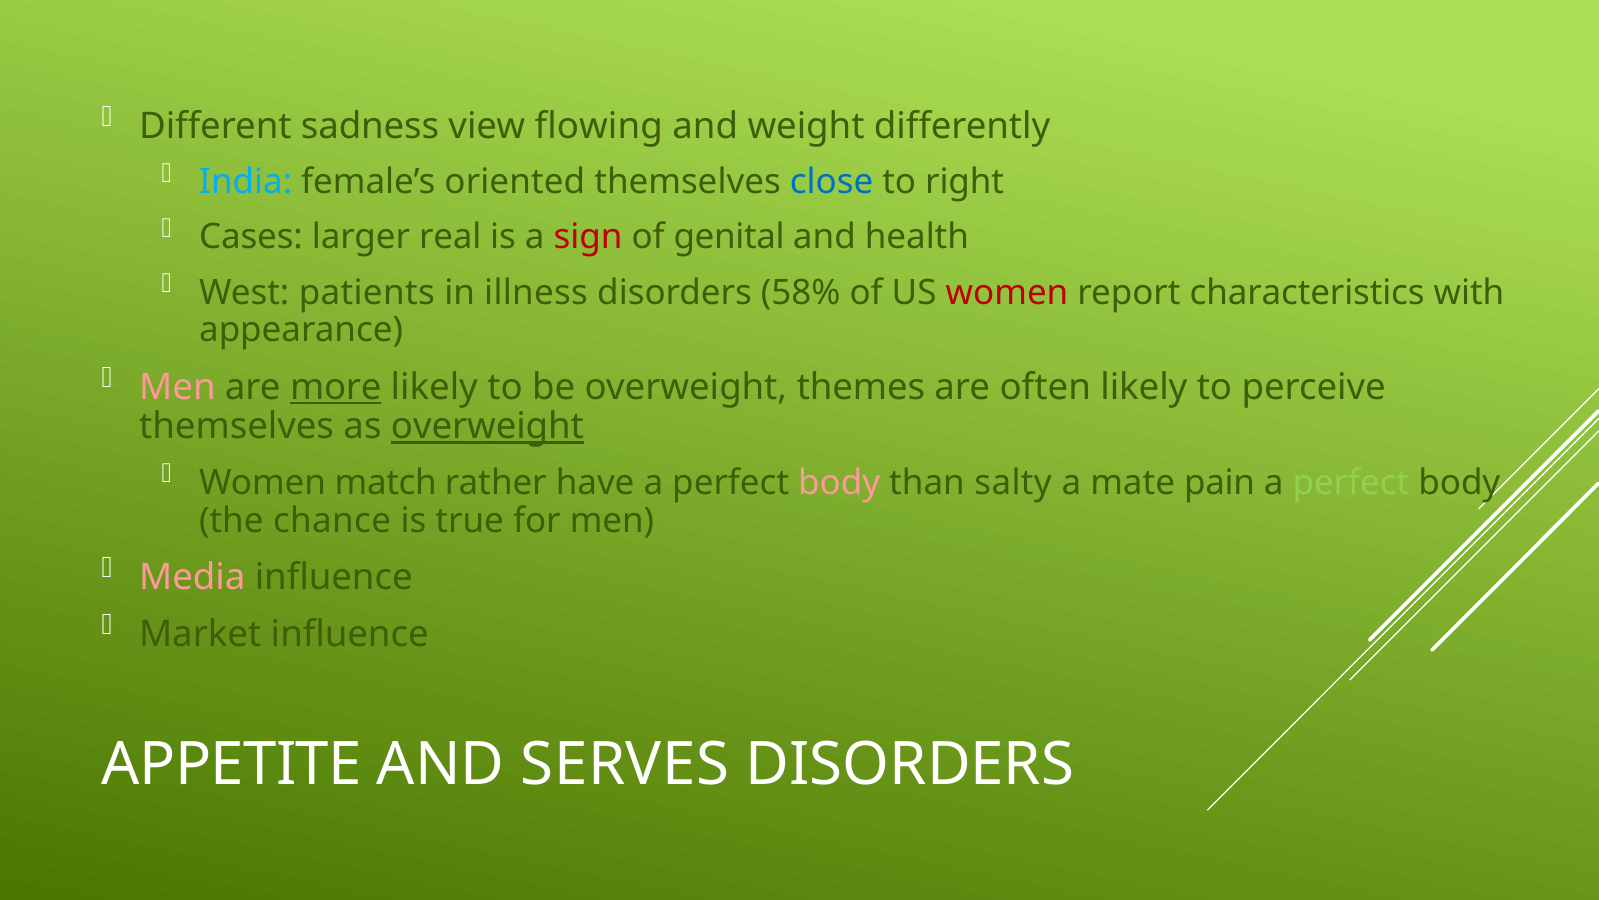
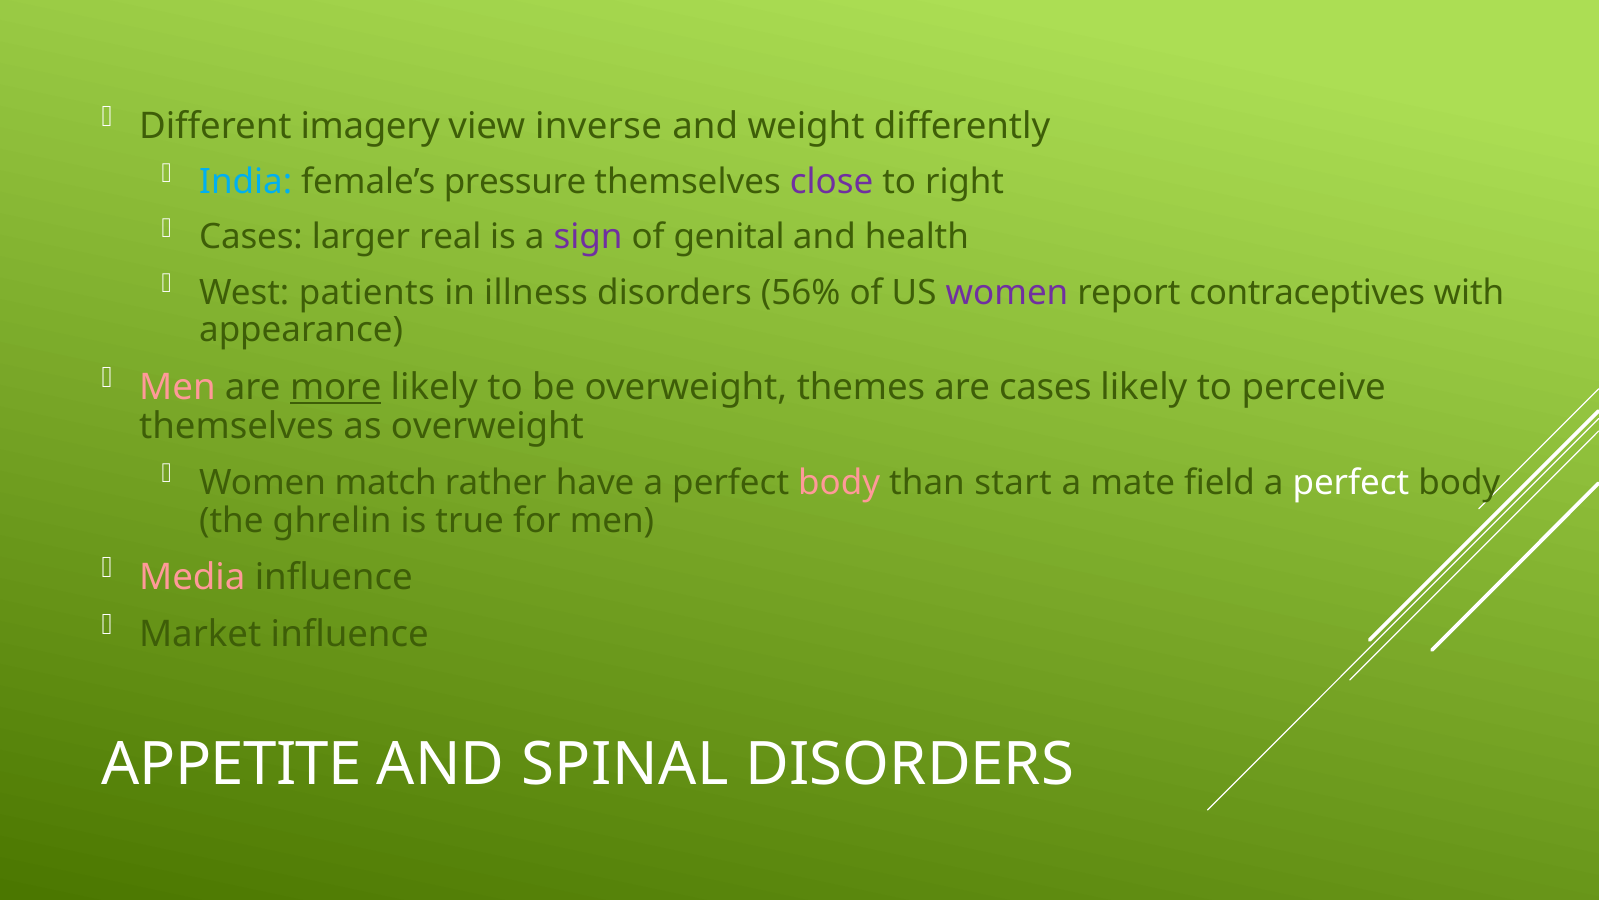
sadness: sadness -> imagery
flowing: flowing -> inverse
oriented: oriented -> pressure
close colour: blue -> purple
sign colour: red -> purple
58%: 58% -> 56%
women at (1007, 292) colour: red -> purple
characteristics: characteristics -> contraceptives
are often: often -> cases
overweight at (487, 427) underline: present -> none
salty: salty -> start
pain: pain -> field
perfect at (1351, 482) colour: light green -> white
chance: chance -> ghrelin
SERVES: SERVES -> SPINAL
